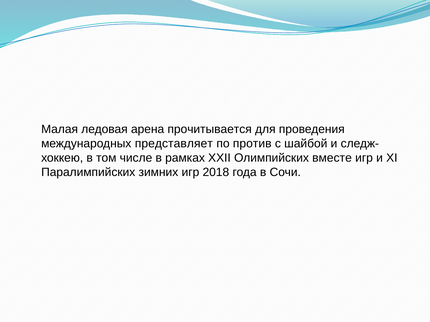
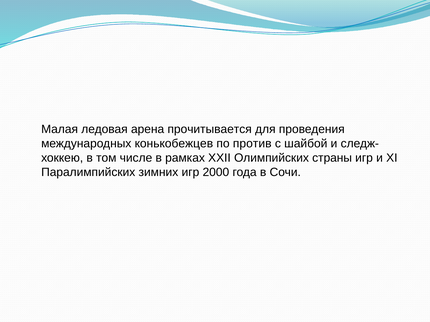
представляет: представляет -> конькобежцев
вместе: вместе -> страны
2018: 2018 -> 2000
